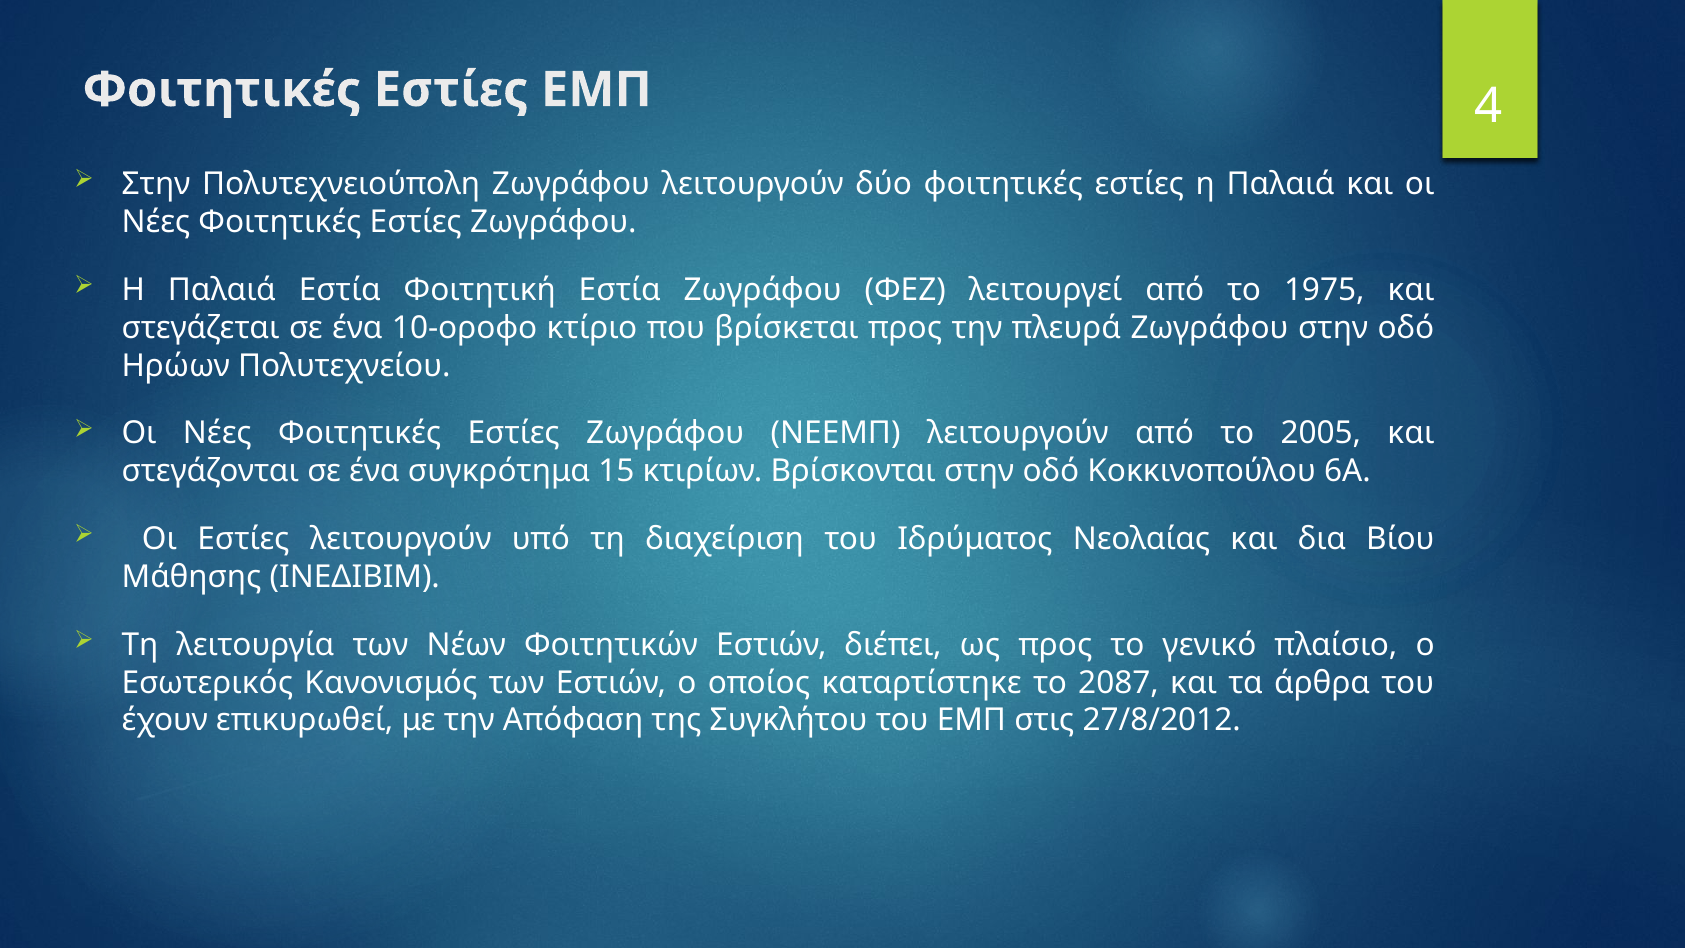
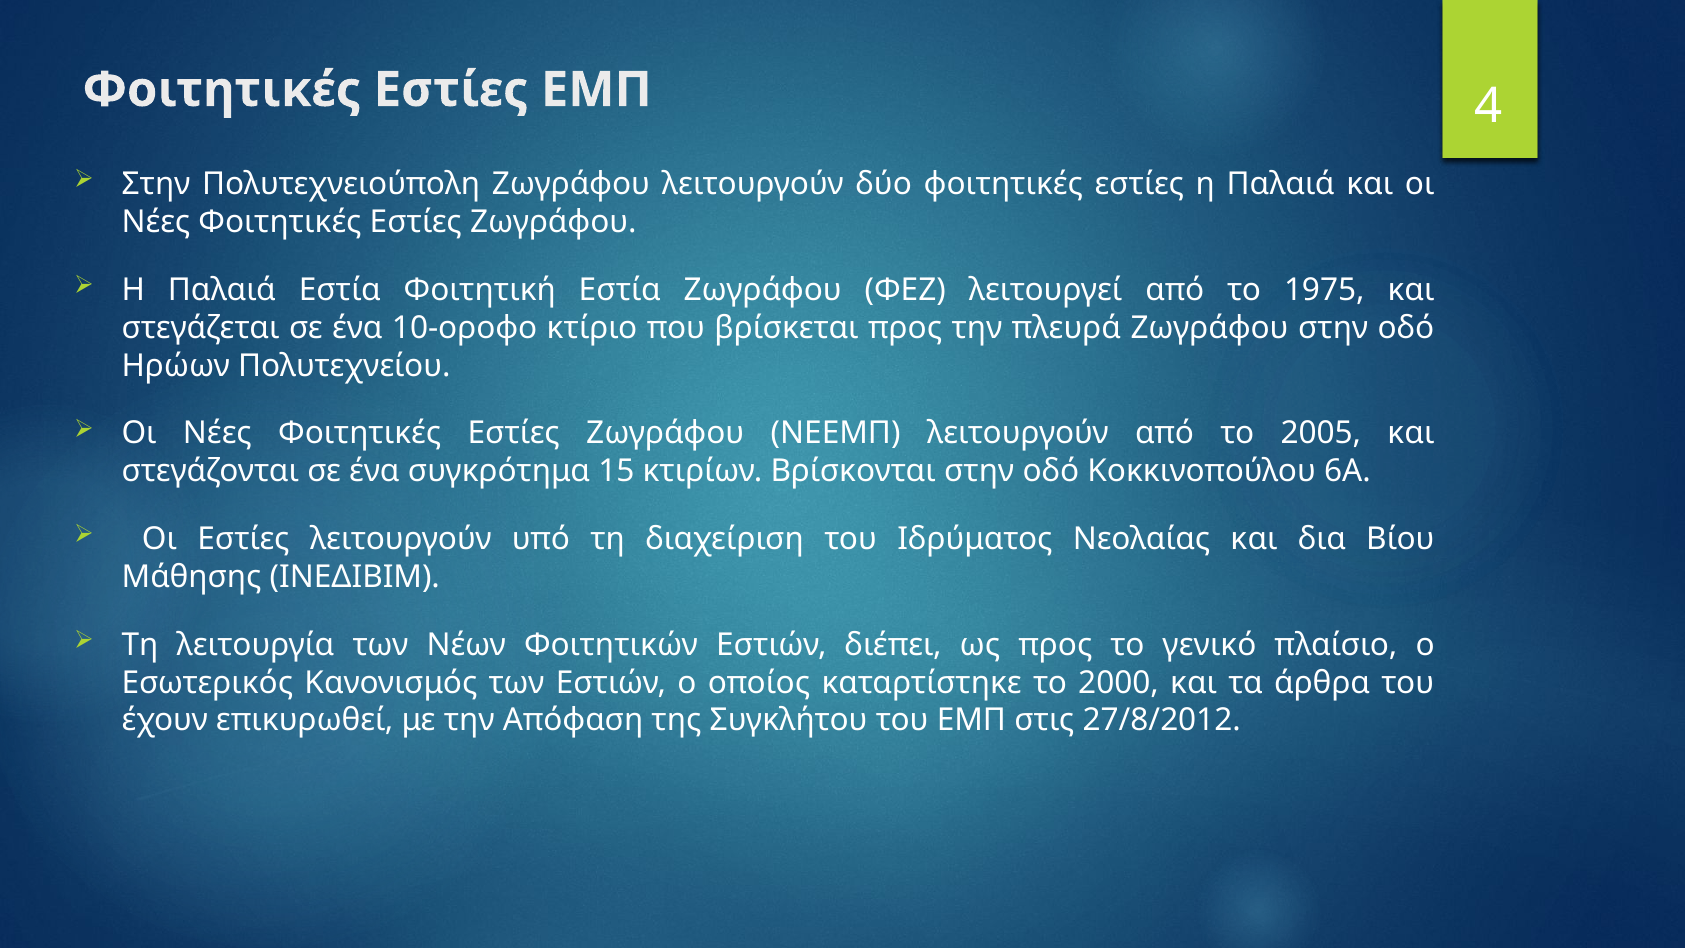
2087: 2087 -> 2000
